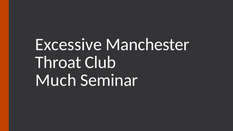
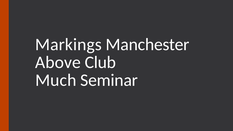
Excessive: Excessive -> Markings
Throat: Throat -> Above
